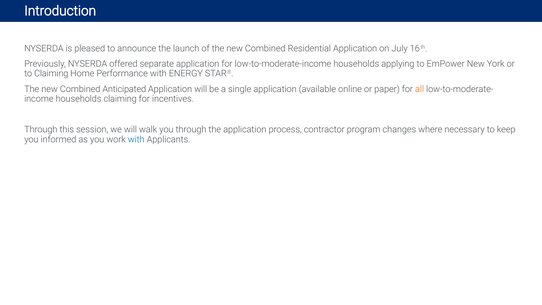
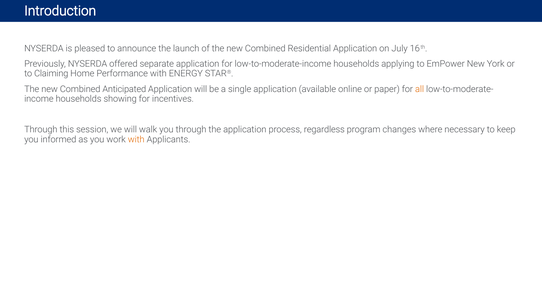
households claiming: claiming -> showing
contractor: contractor -> regardless
with at (136, 139) colour: blue -> orange
